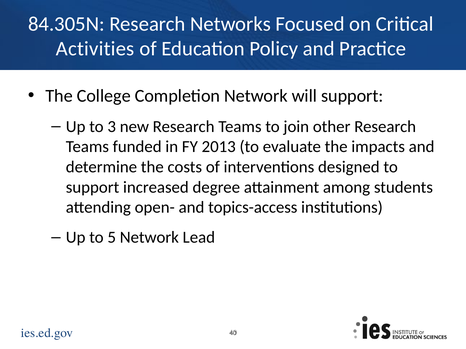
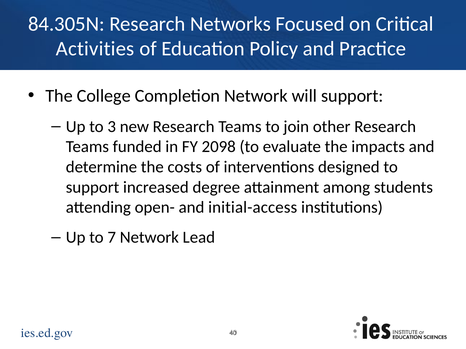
2013: 2013 -> 2098
topics-access: topics-access -> initial-access
5: 5 -> 7
